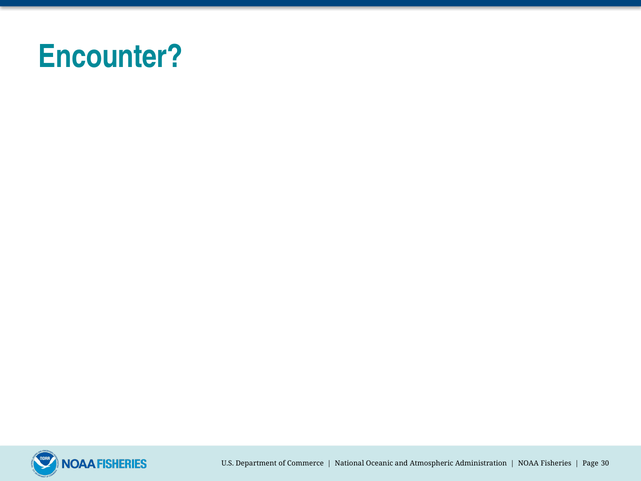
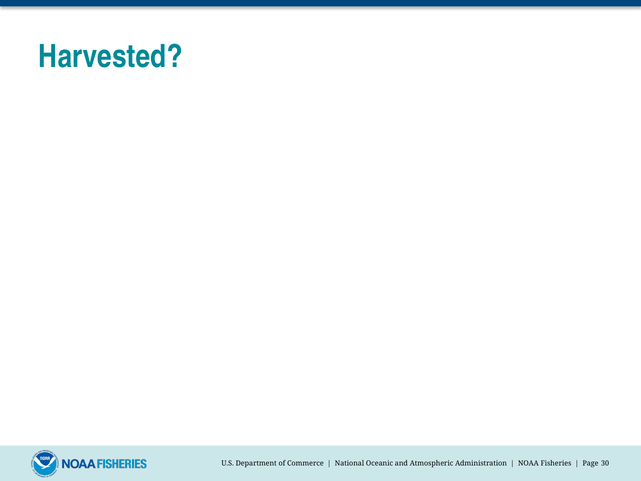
Encounter: Encounter -> Harvested
